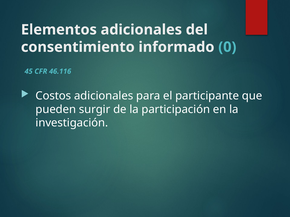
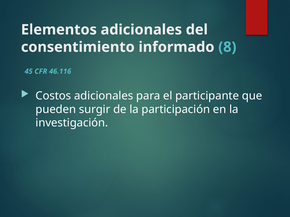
0: 0 -> 8
